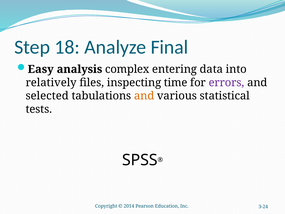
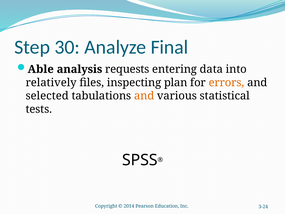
18: 18 -> 30
Easy: Easy -> Able
complex: complex -> requests
time: time -> plan
errors colour: purple -> orange
